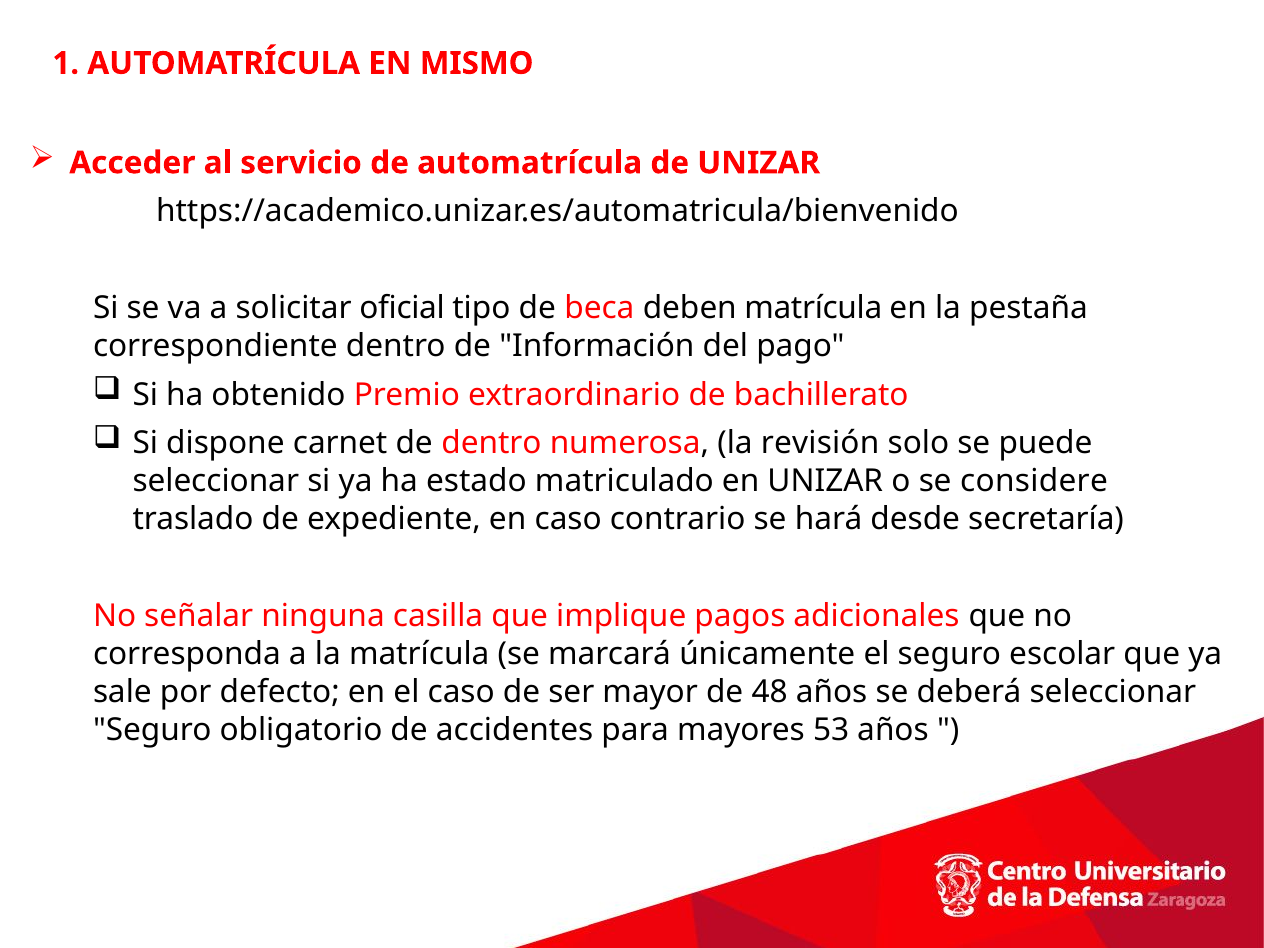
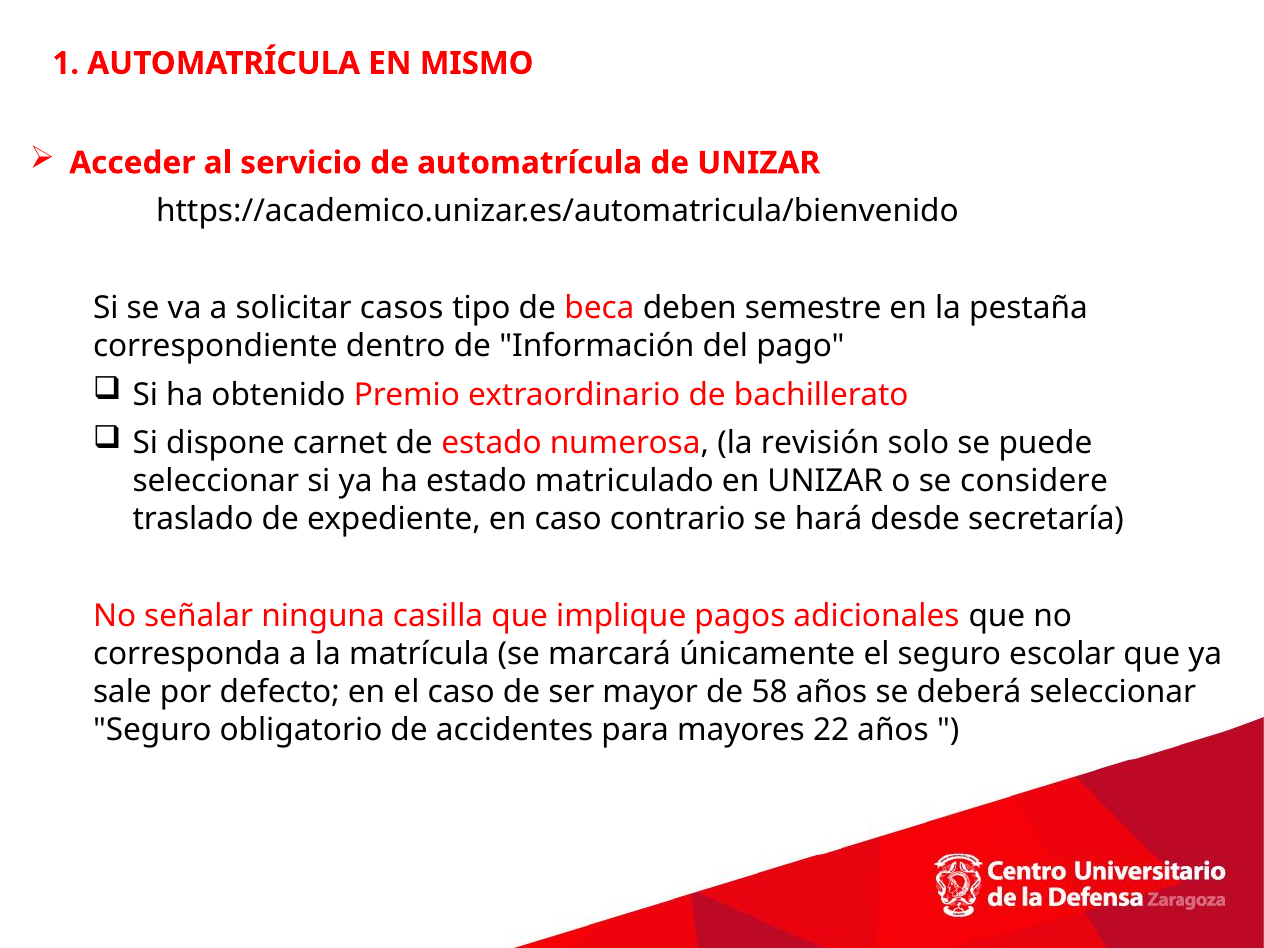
oficial: oficial -> casos
deben matrícula: matrícula -> semestre
de dentro: dentro -> estado
48: 48 -> 58
53: 53 -> 22
